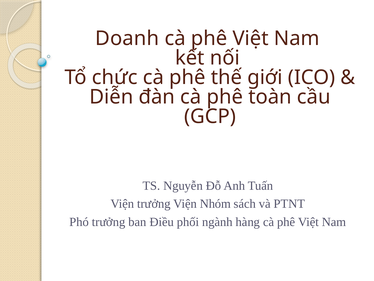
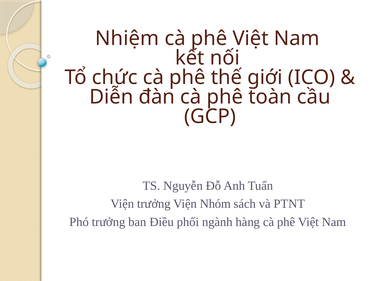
Doanh: Doanh -> Nhiệm
